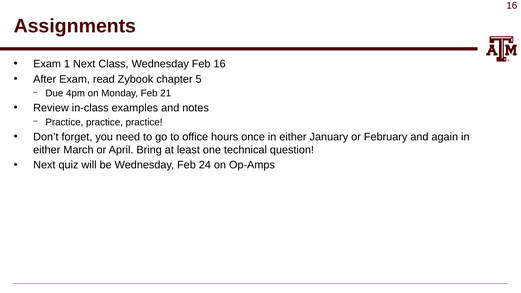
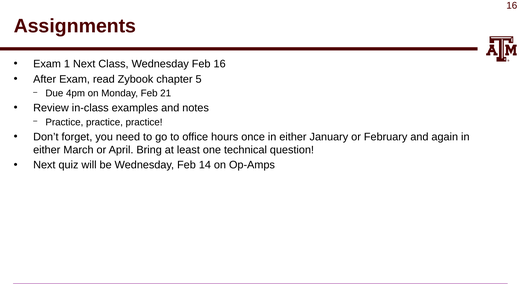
24: 24 -> 14
